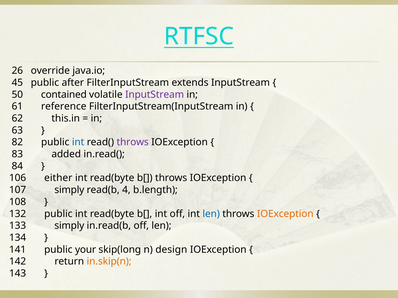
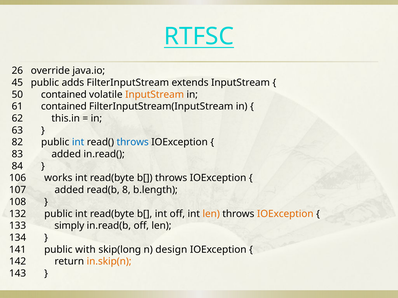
after: after -> adds
InputStream at (155, 95) colour: purple -> orange
61 reference: reference -> contained
throws at (133, 142) colour: purple -> blue
either: either -> works
107 simply: simply -> added
4: 4 -> 8
len at (211, 214) colour: blue -> orange
your: your -> with
